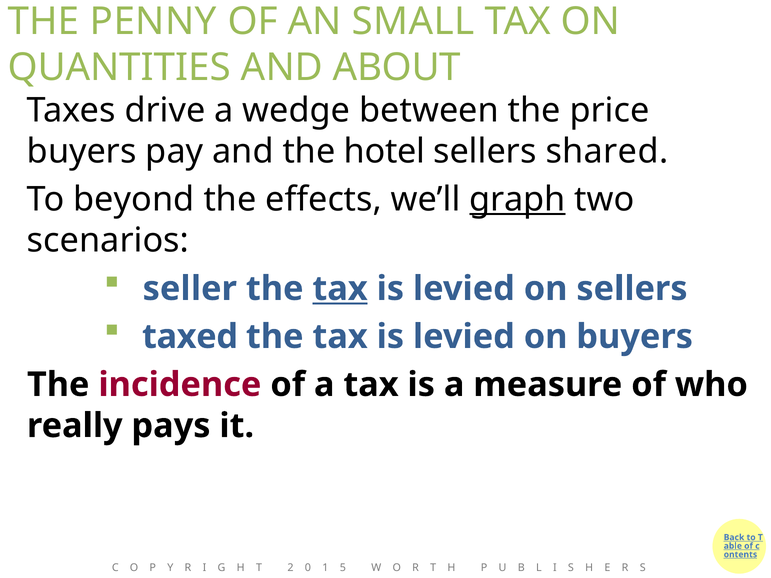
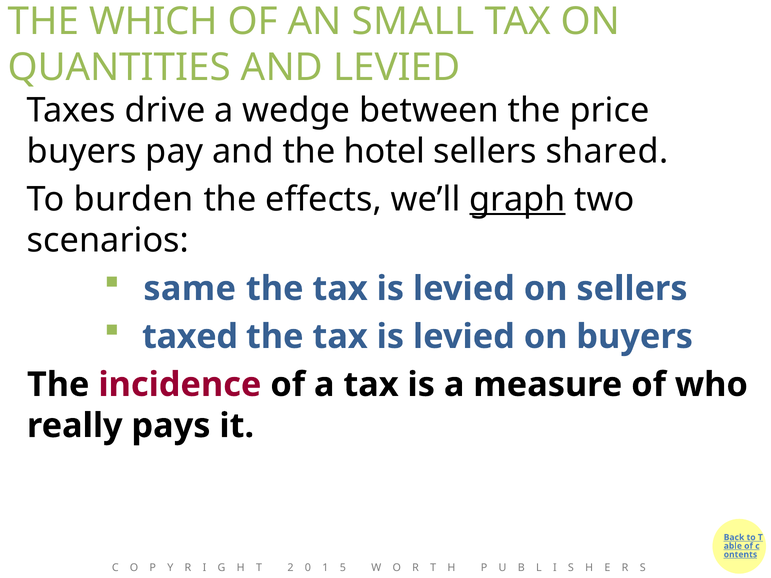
PENNY: PENNY -> WHICH
AND ABOUT: ABOUT -> LEVIED
beyond: beyond -> burden
seller: seller -> same
tax at (340, 289) underline: present -> none
